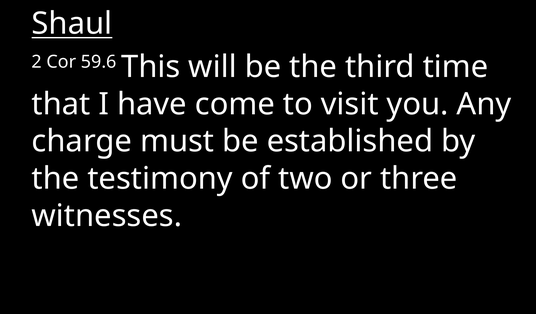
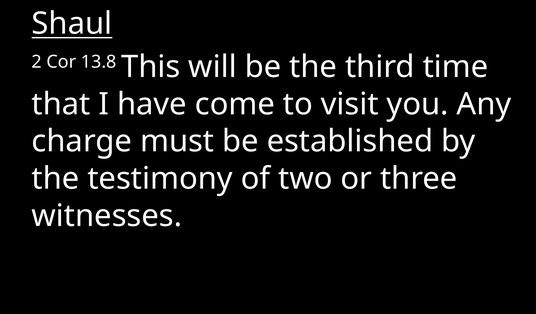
59.6: 59.6 -> 13.8
